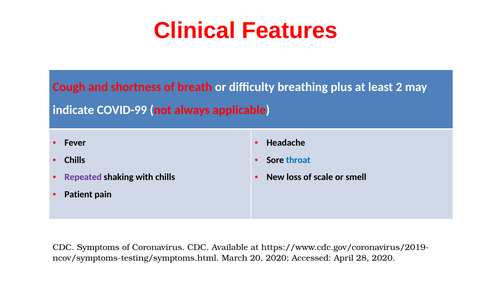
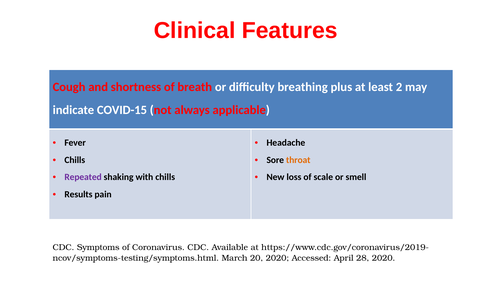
COVID-99: COVID-99 -> COVID-15
throat colour: blue -> orange
Patient: Patient -> Results
